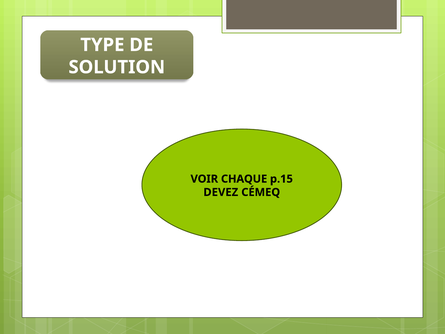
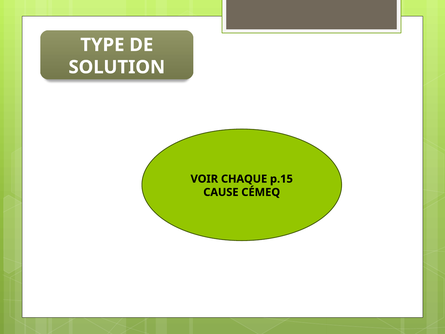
DEVEZ: DEVEZ -> CAUSE
